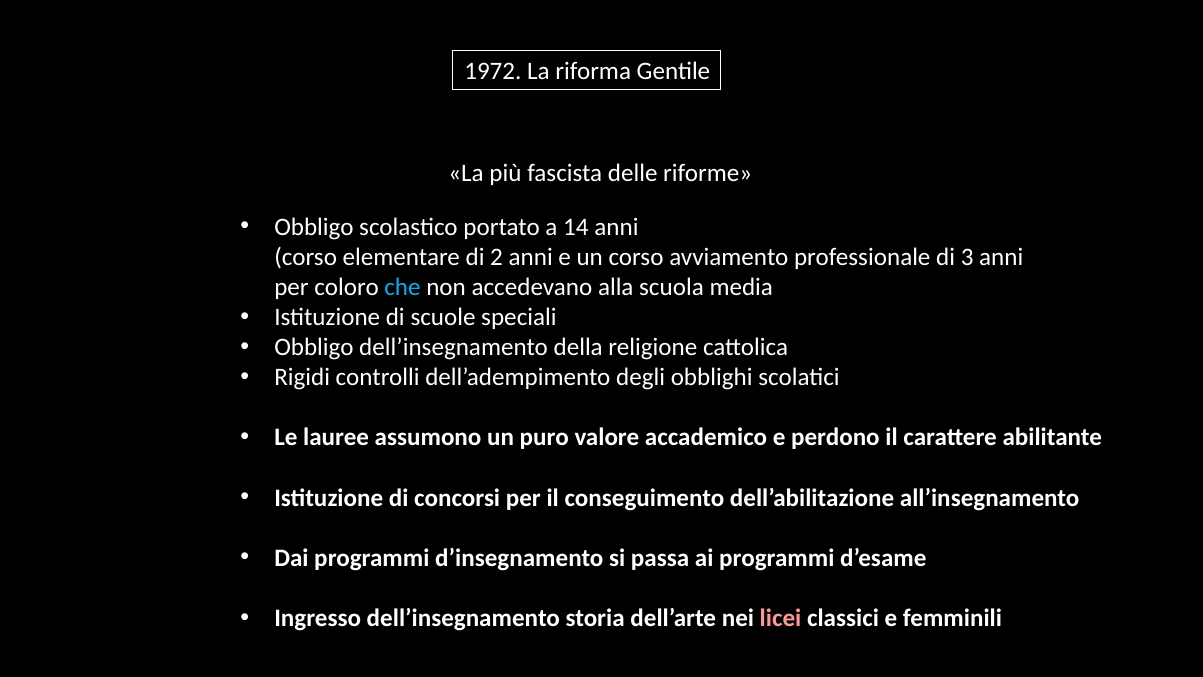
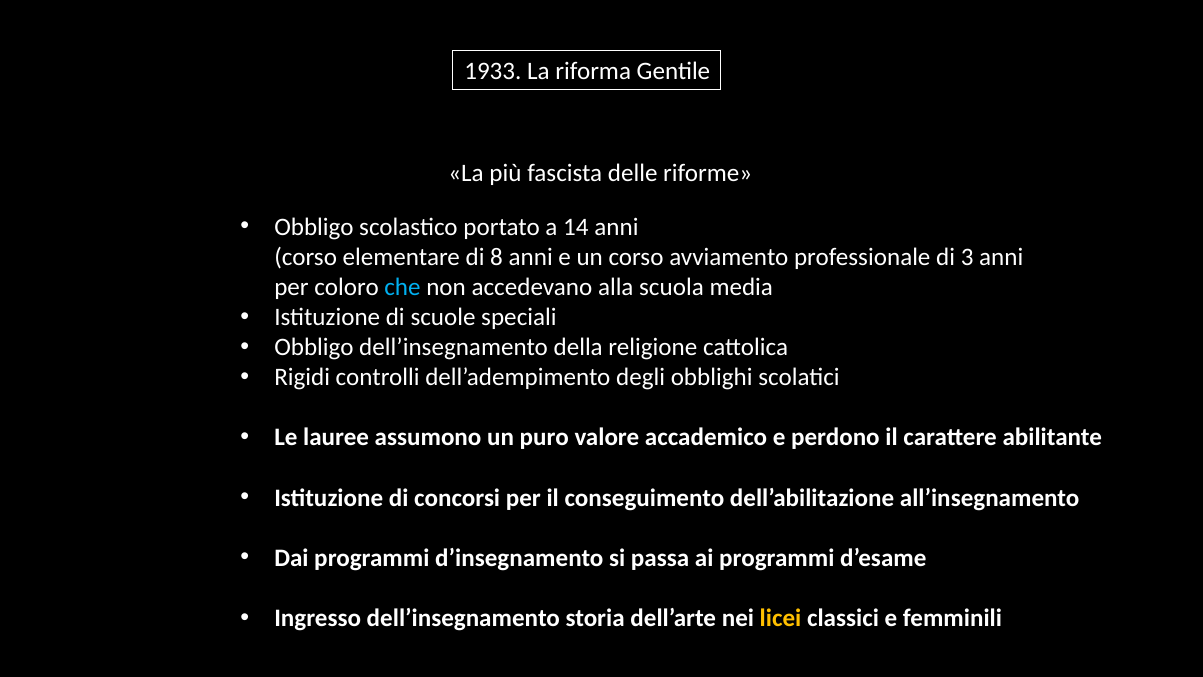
1972: 1972 -> 1933
2: 2 -> 8
licei colour: pink -> yellow
